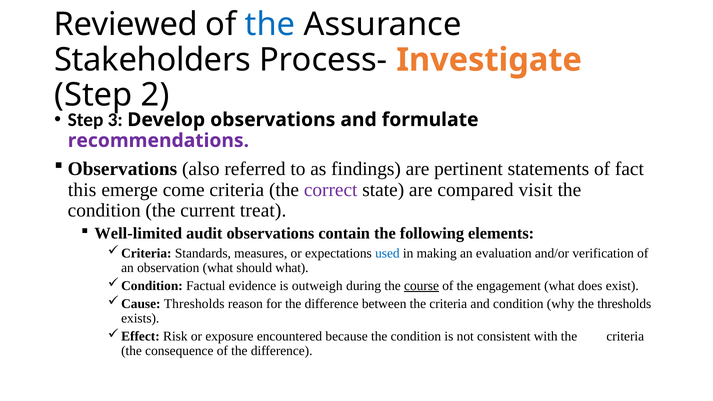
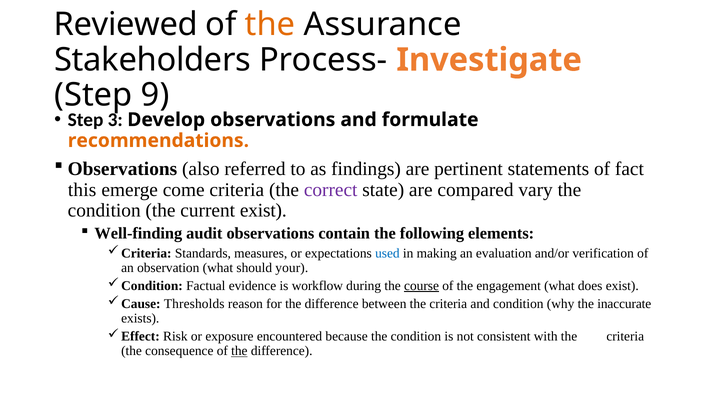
the at (270, 25) colour: blue -> orange
2: 2 -> 9
recommendations colour: purple -> orange
visit: visit -> vary
current treat: treat -> exist
Well-limited: Well-limited -> Well-finding
should what: what -> your
outweigh: outweigh -> workflow
the thresholds: thresholds -> inaccurate
the at (239, 351) underline: none -> present
